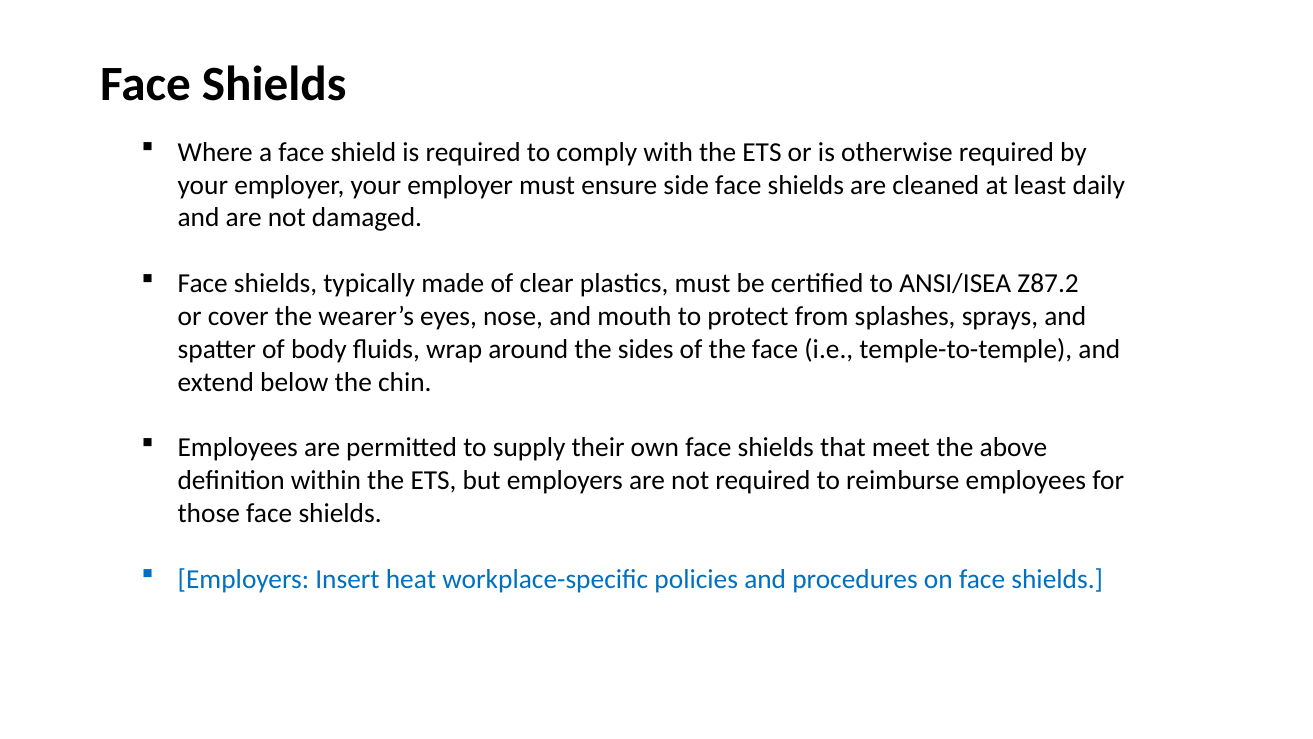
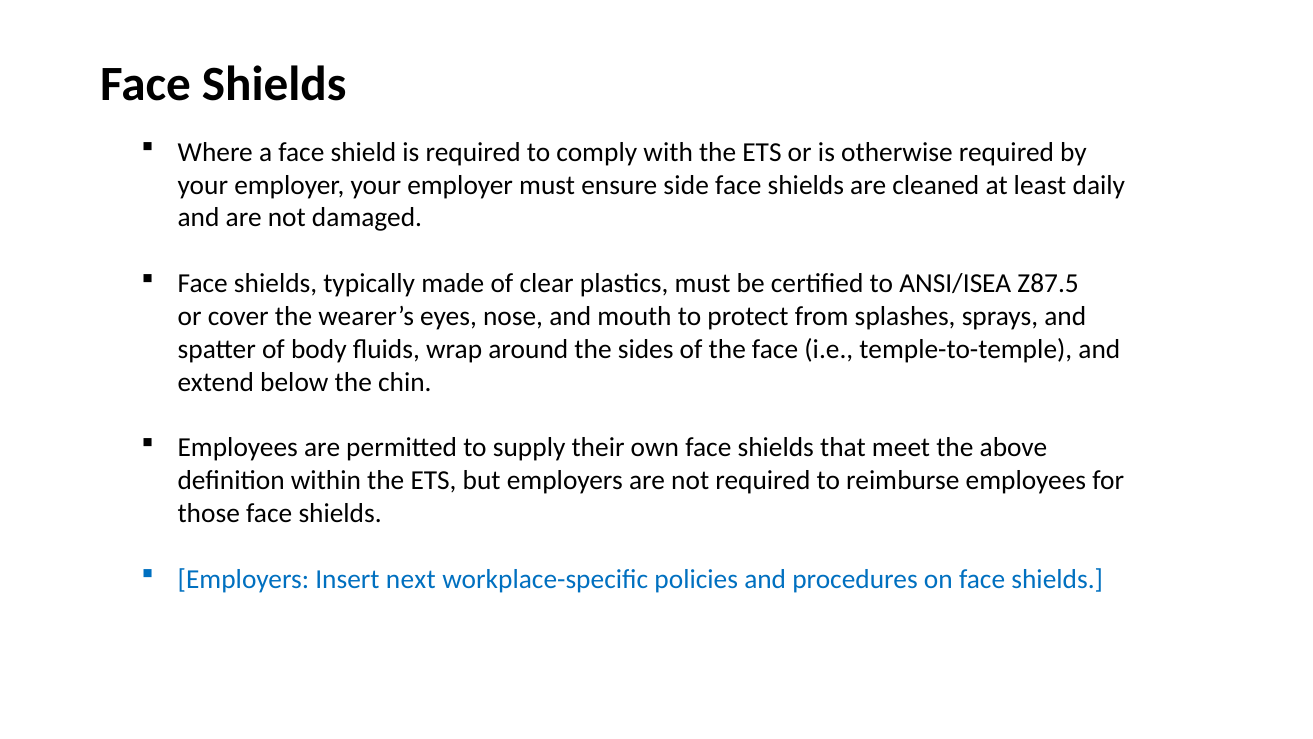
Z87.2: Z87.2 -> Z87.5
heat: heat -> next
